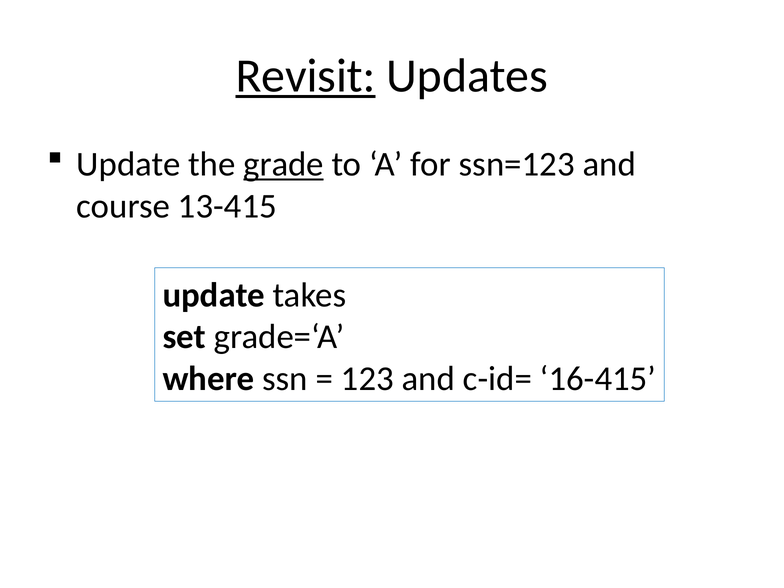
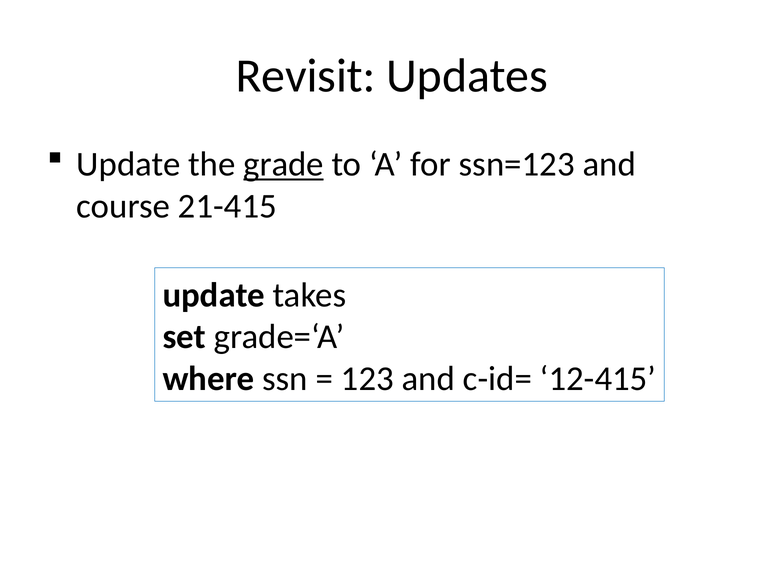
Revisit underline: present -> none
13-415: 13-415 -> 21-415
16-415: 16-415 -> 12-415
